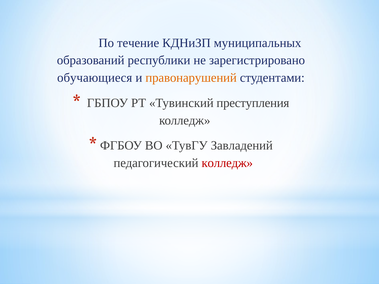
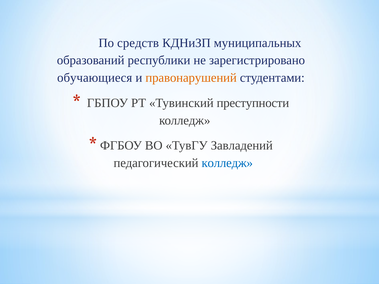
течение: течение -> средств
преступления: преступления -> преступности
колледж at (227, 163) colour: red -> blue
